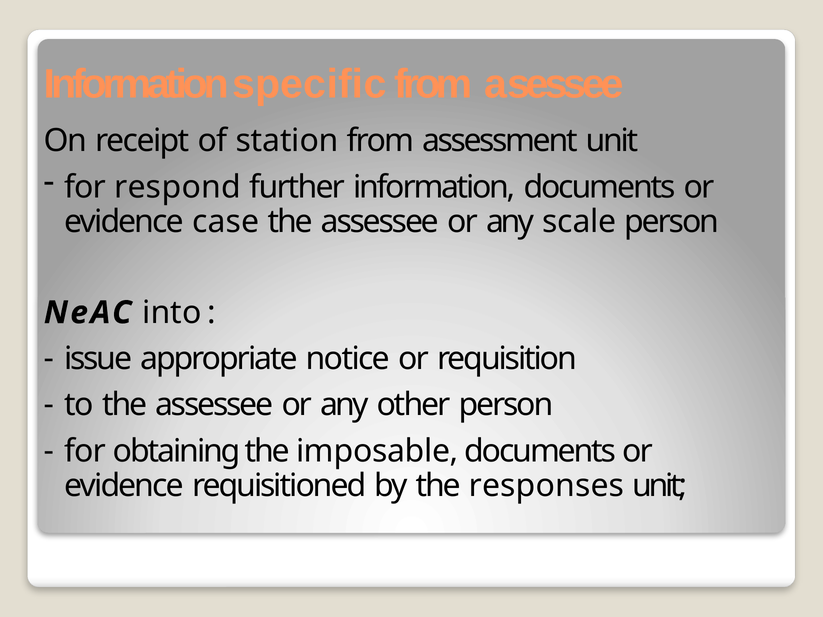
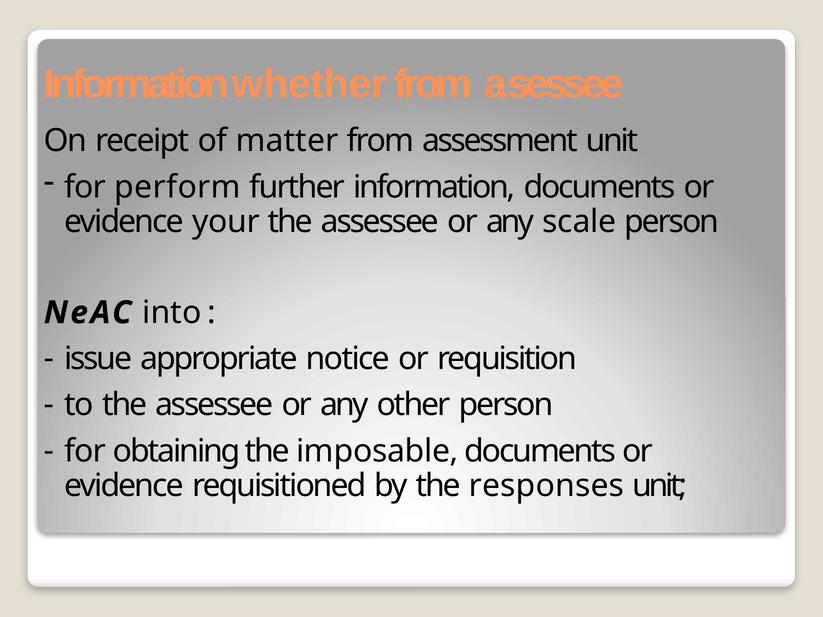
specific: specific -> whether
station: station -> matter
respond: respond -> perform
case: case -> your
